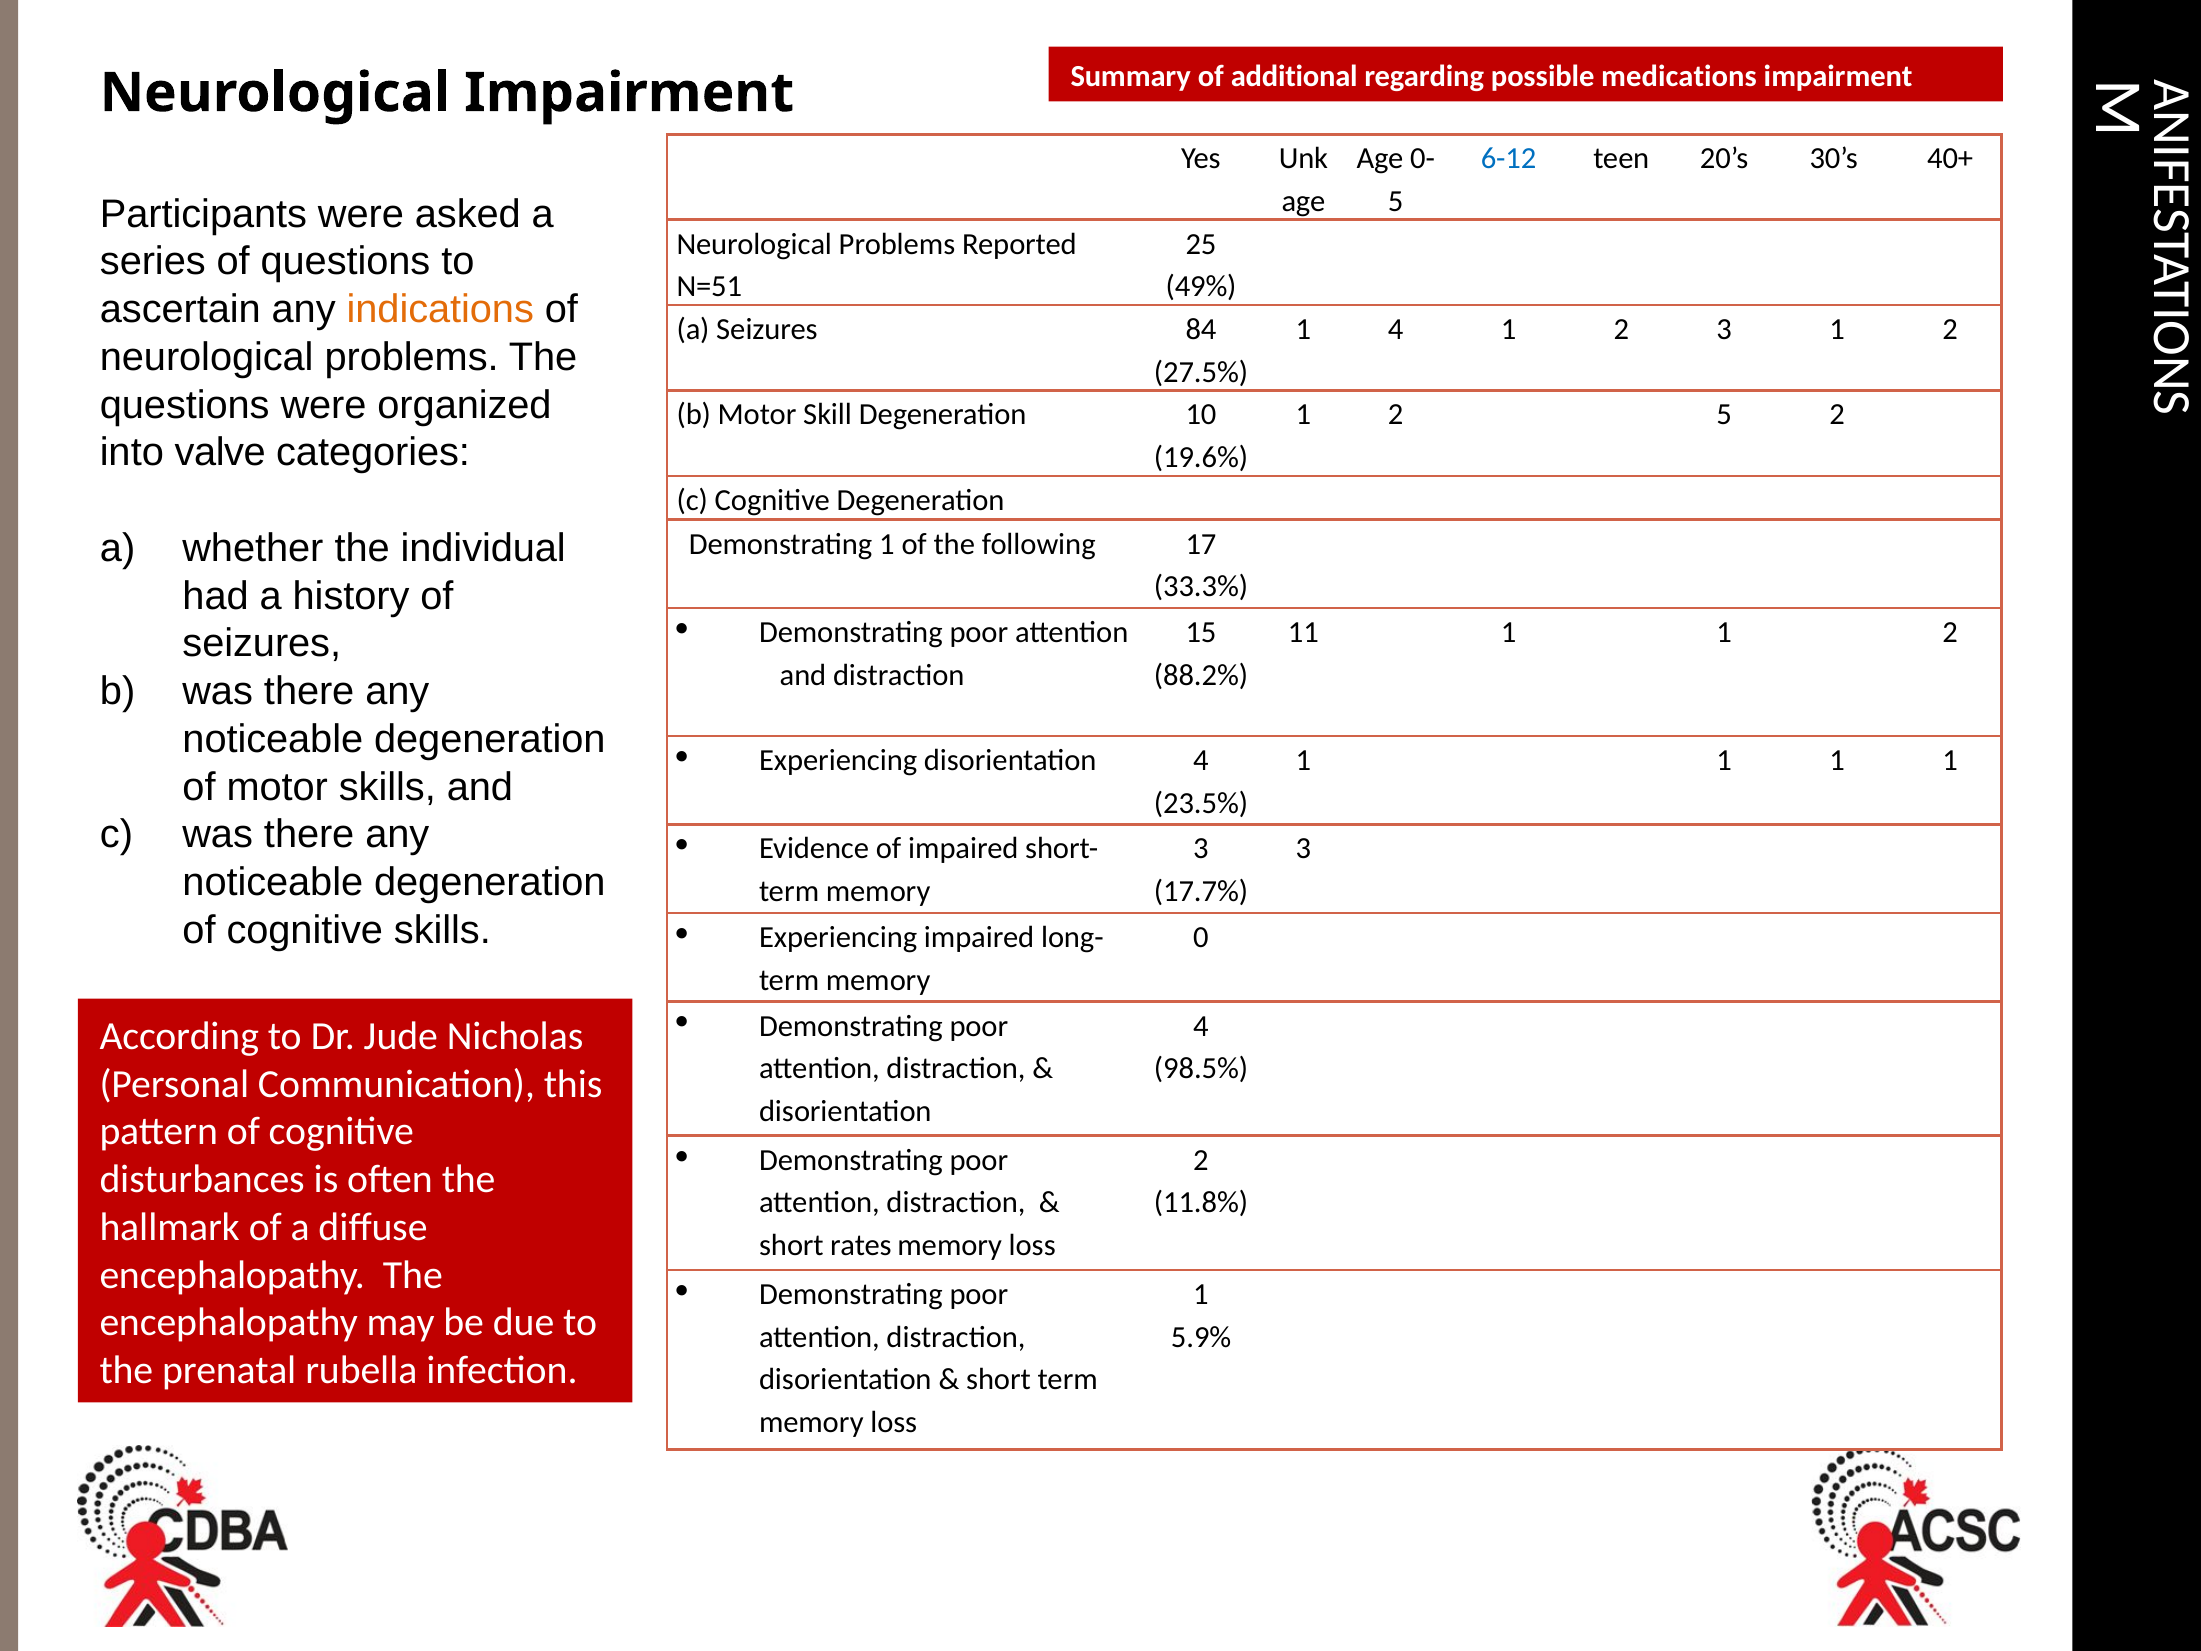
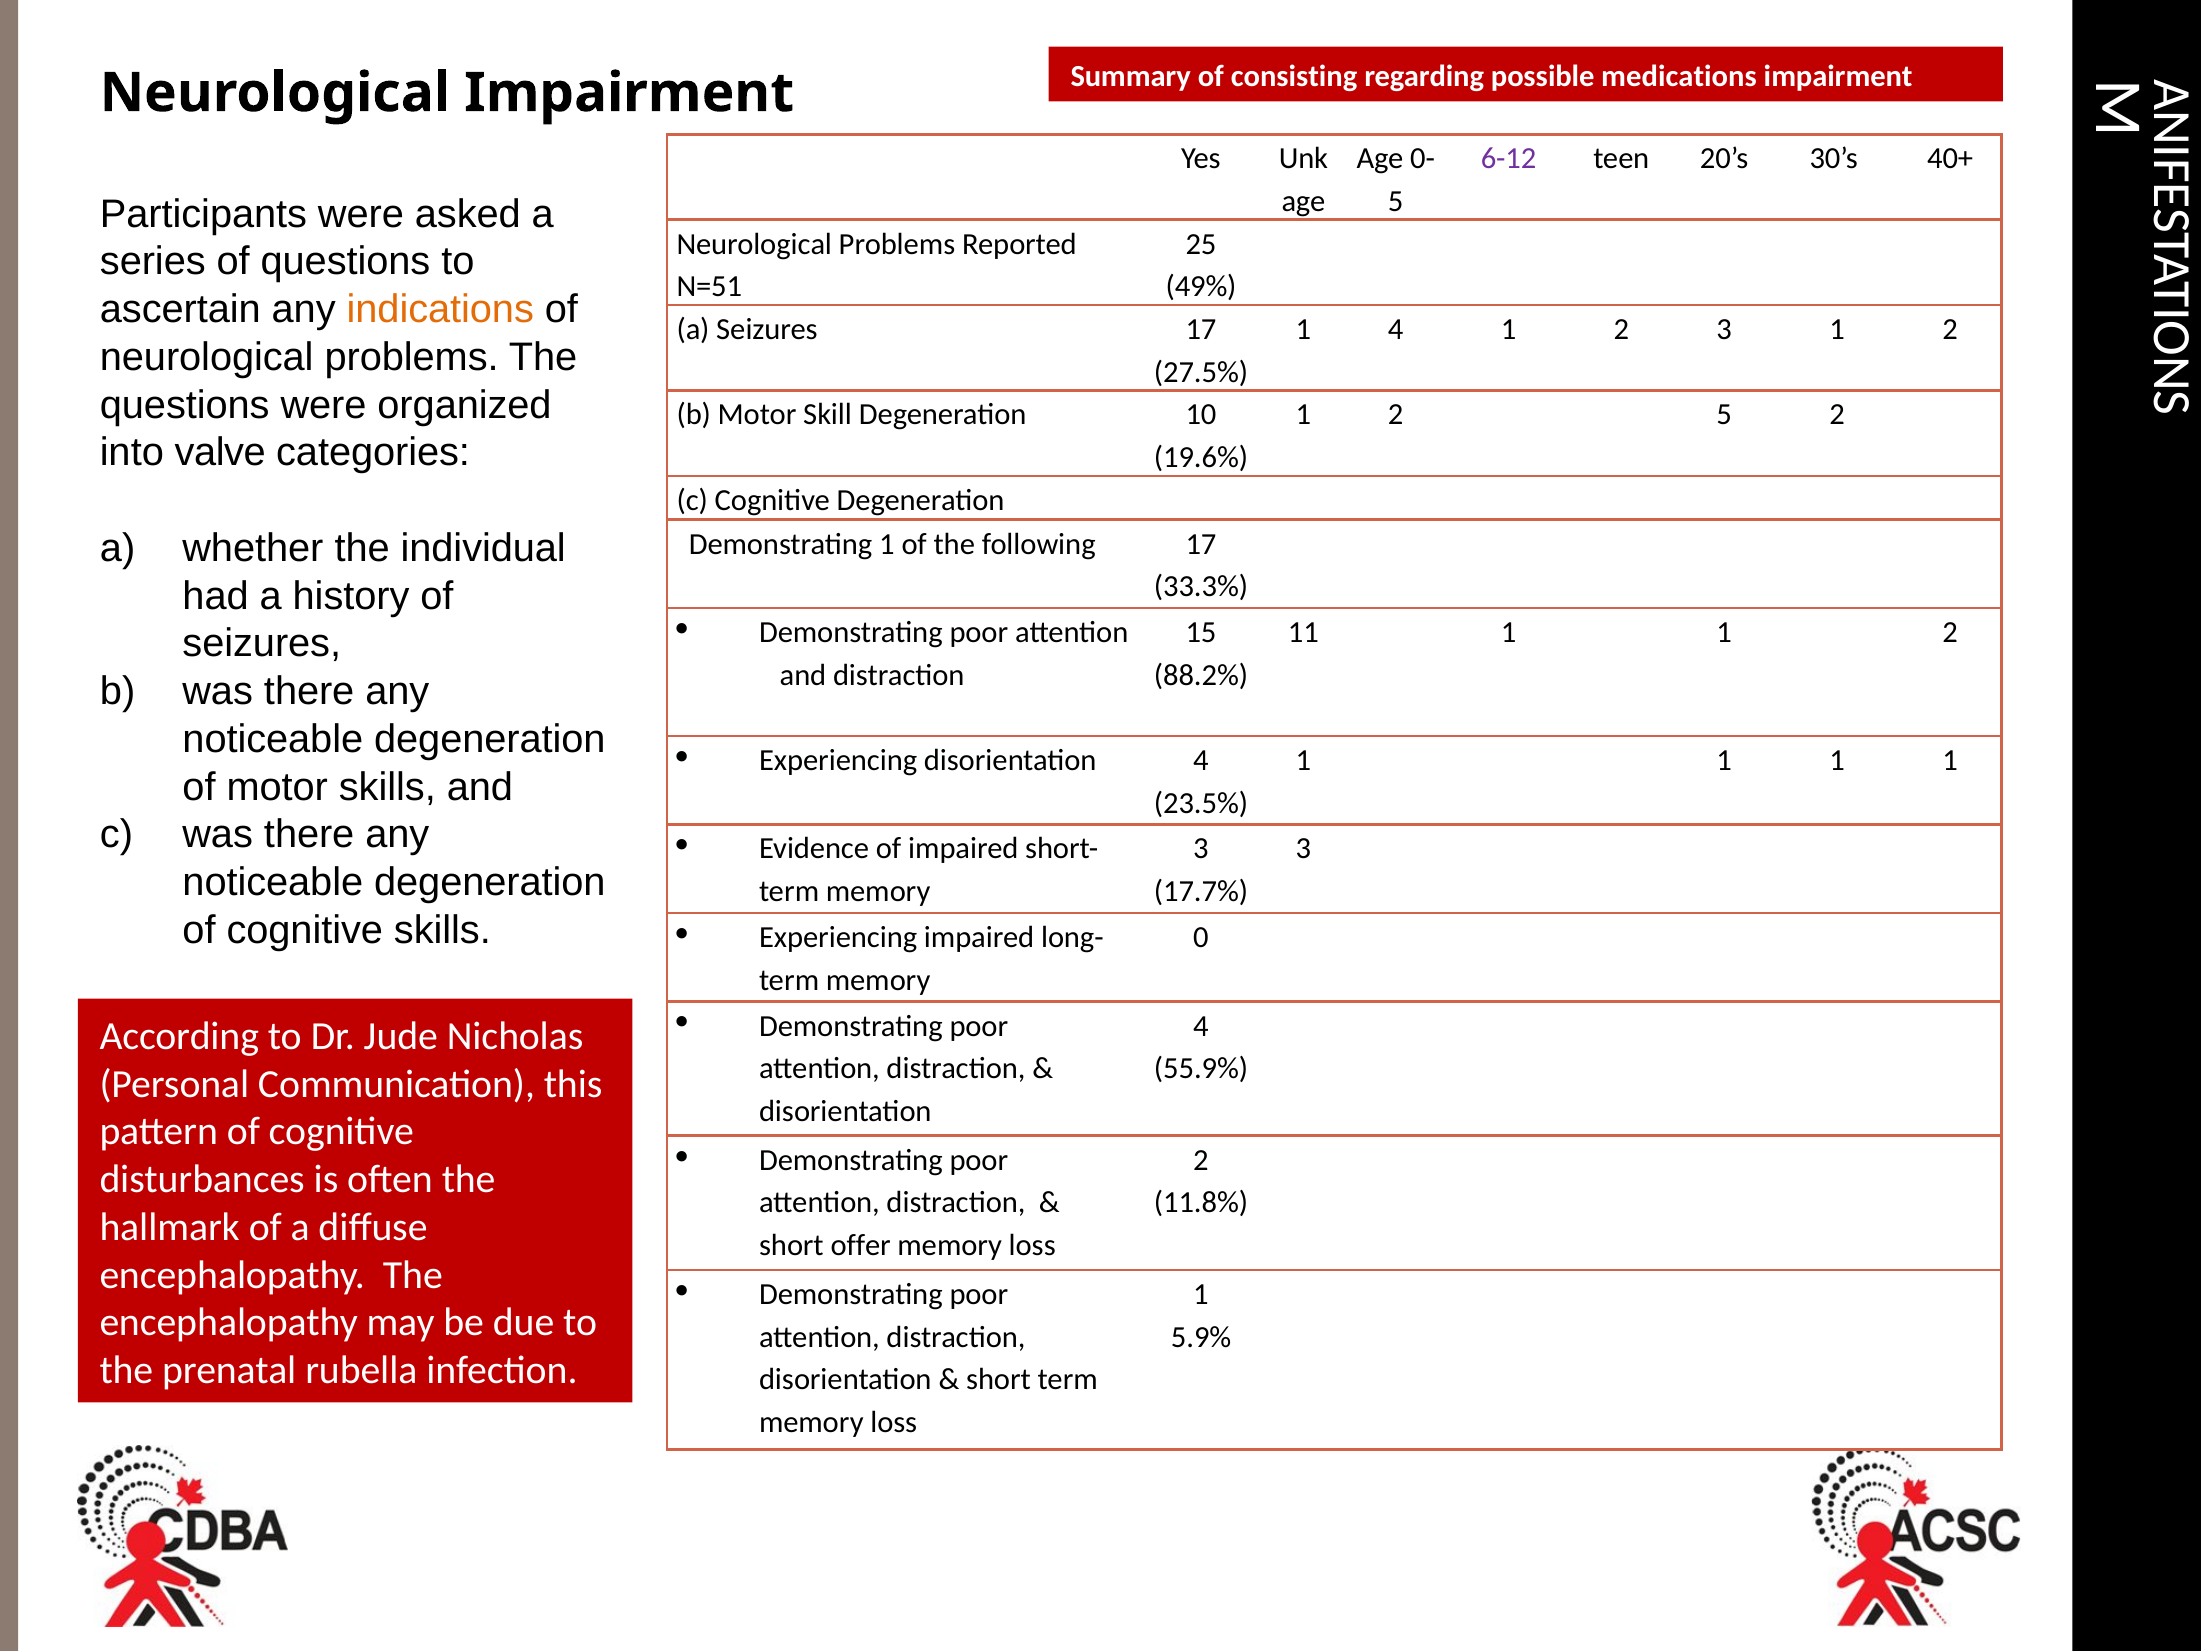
additional: additional -> consisting
6-12 colour: blue -> purple
Seizures 84: 84 -> 17
98.5%: 98.5% -> 55.9%
rates: rates -> offer
